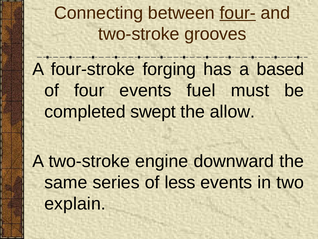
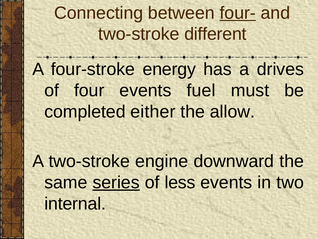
grooves: grooves -> different
forging: forging -> energy
based: based -> drives
swept: swept -> either
series underline: none -> present
explain: explain -> internal
